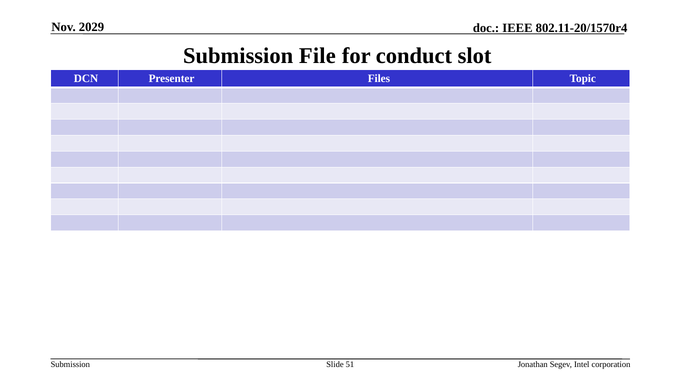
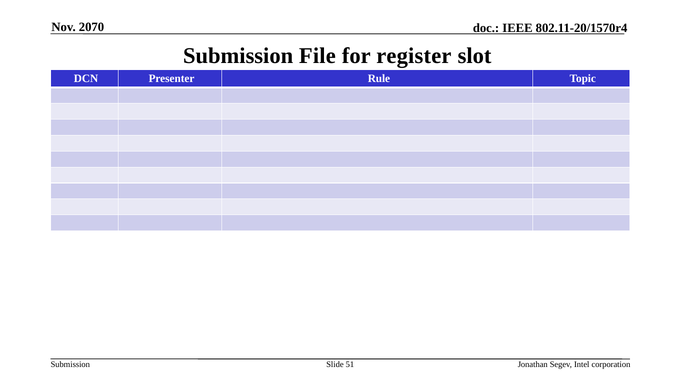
2029: 2029 -> 2070
conduct: conduct -> register
Files: Files -> Rule
